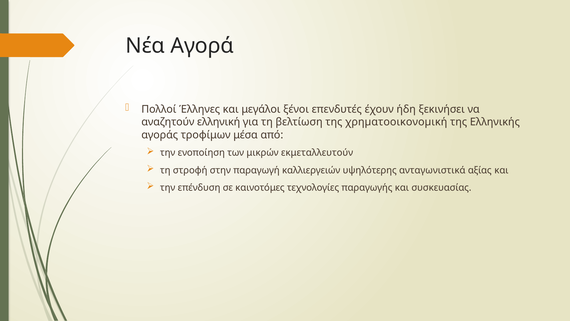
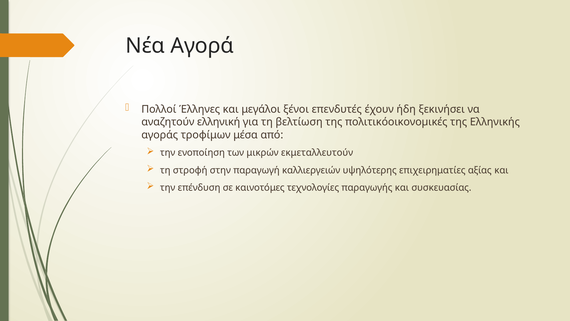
χρηµατοοικονοµική: χρηµατοοικονοµική -> πολιτικόοικονοµικές
ανταγωνιστικά: ανταγωνιστικά -> επιχειρηματίες
